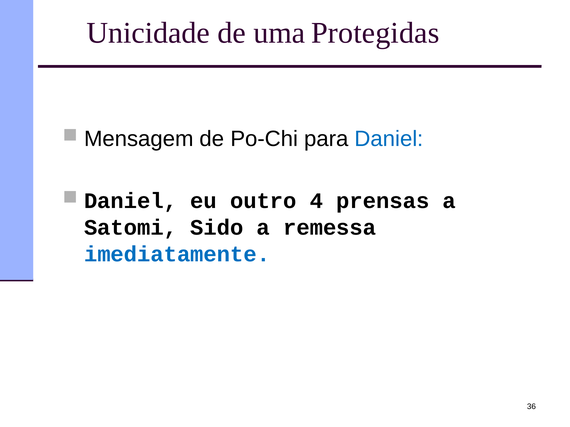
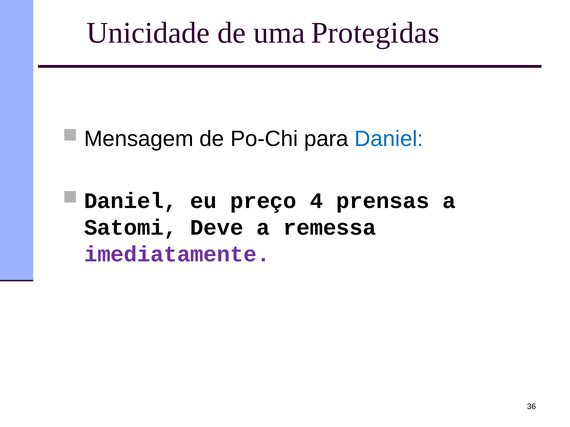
outro: outro -> preço
Sido: Sido -> Deve
imediatamente colour: blue -> purple
